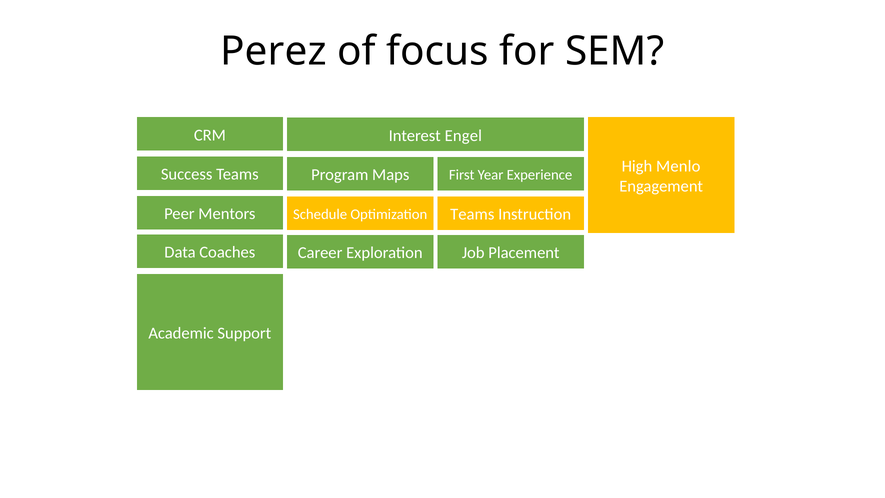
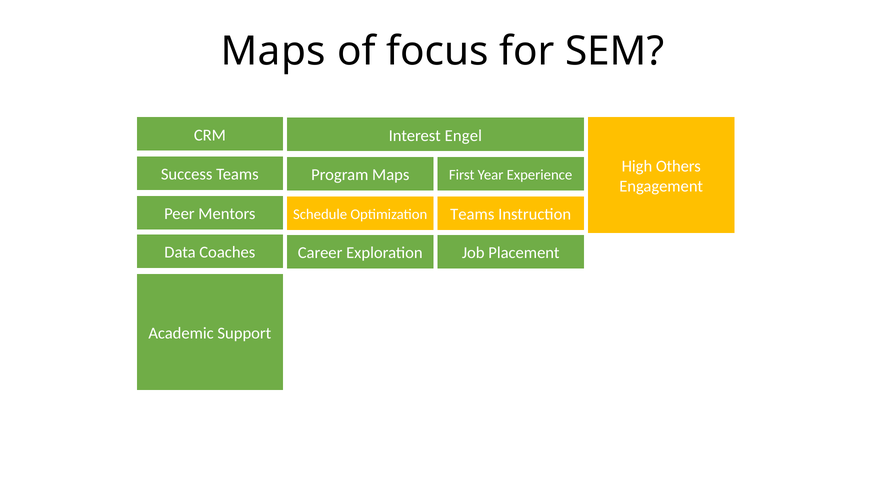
Perez at (273, 51): Perez -> Maps
Menlo: Menlo -> Others
